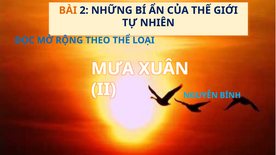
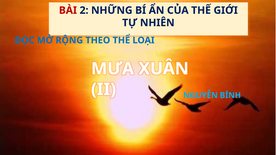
BÀI colour: orange -> red
